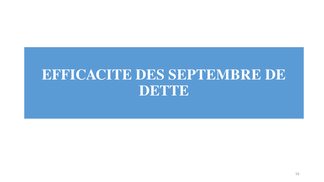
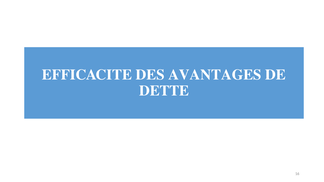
SEPTEMBRE: SEPTEMBRE -> AVANTAGES
